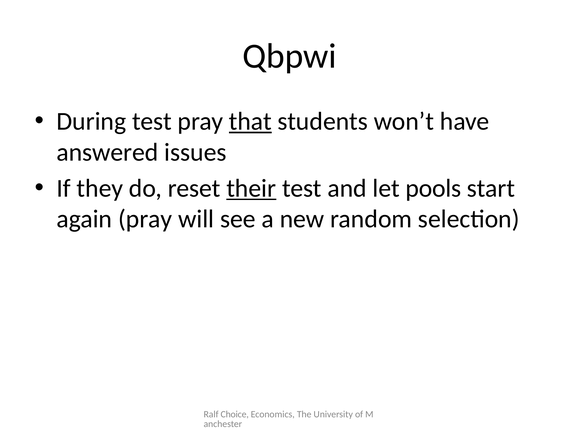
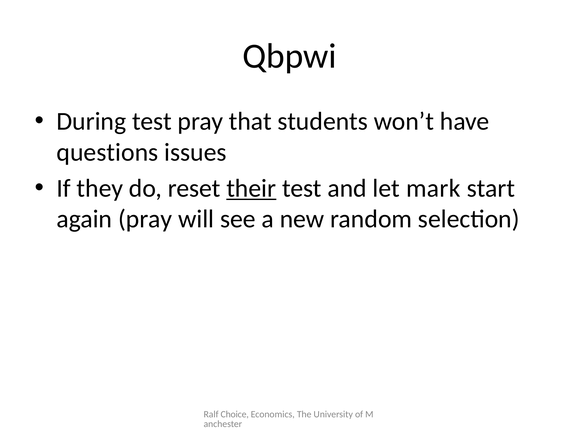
that underline: present -> none
answered: answered -> questions
pools: pools -> mark
